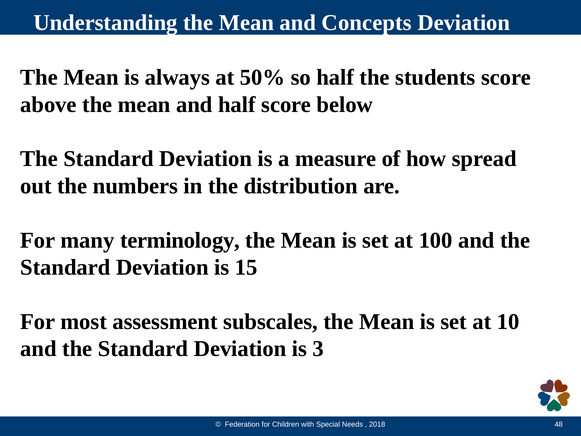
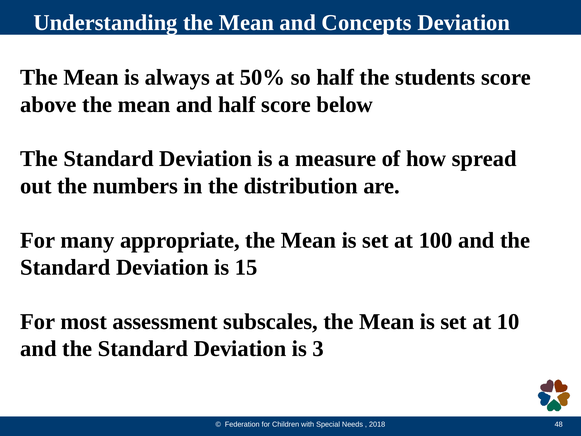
terminology: terminology -> appropriate
